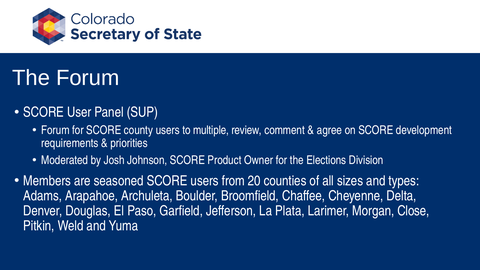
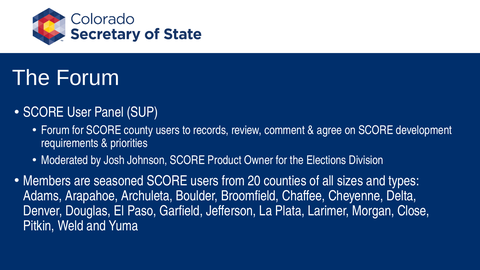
multiple: multiple -> records
